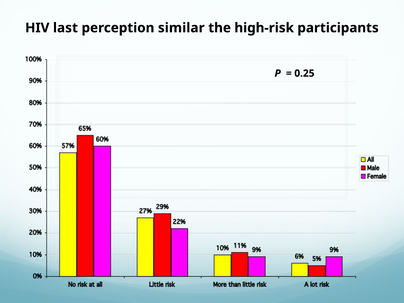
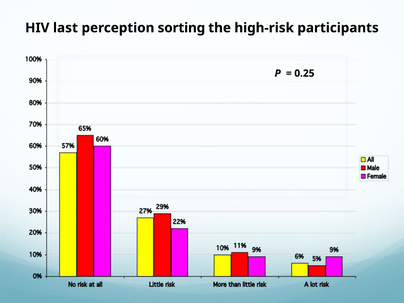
similar: similar -> sorting
